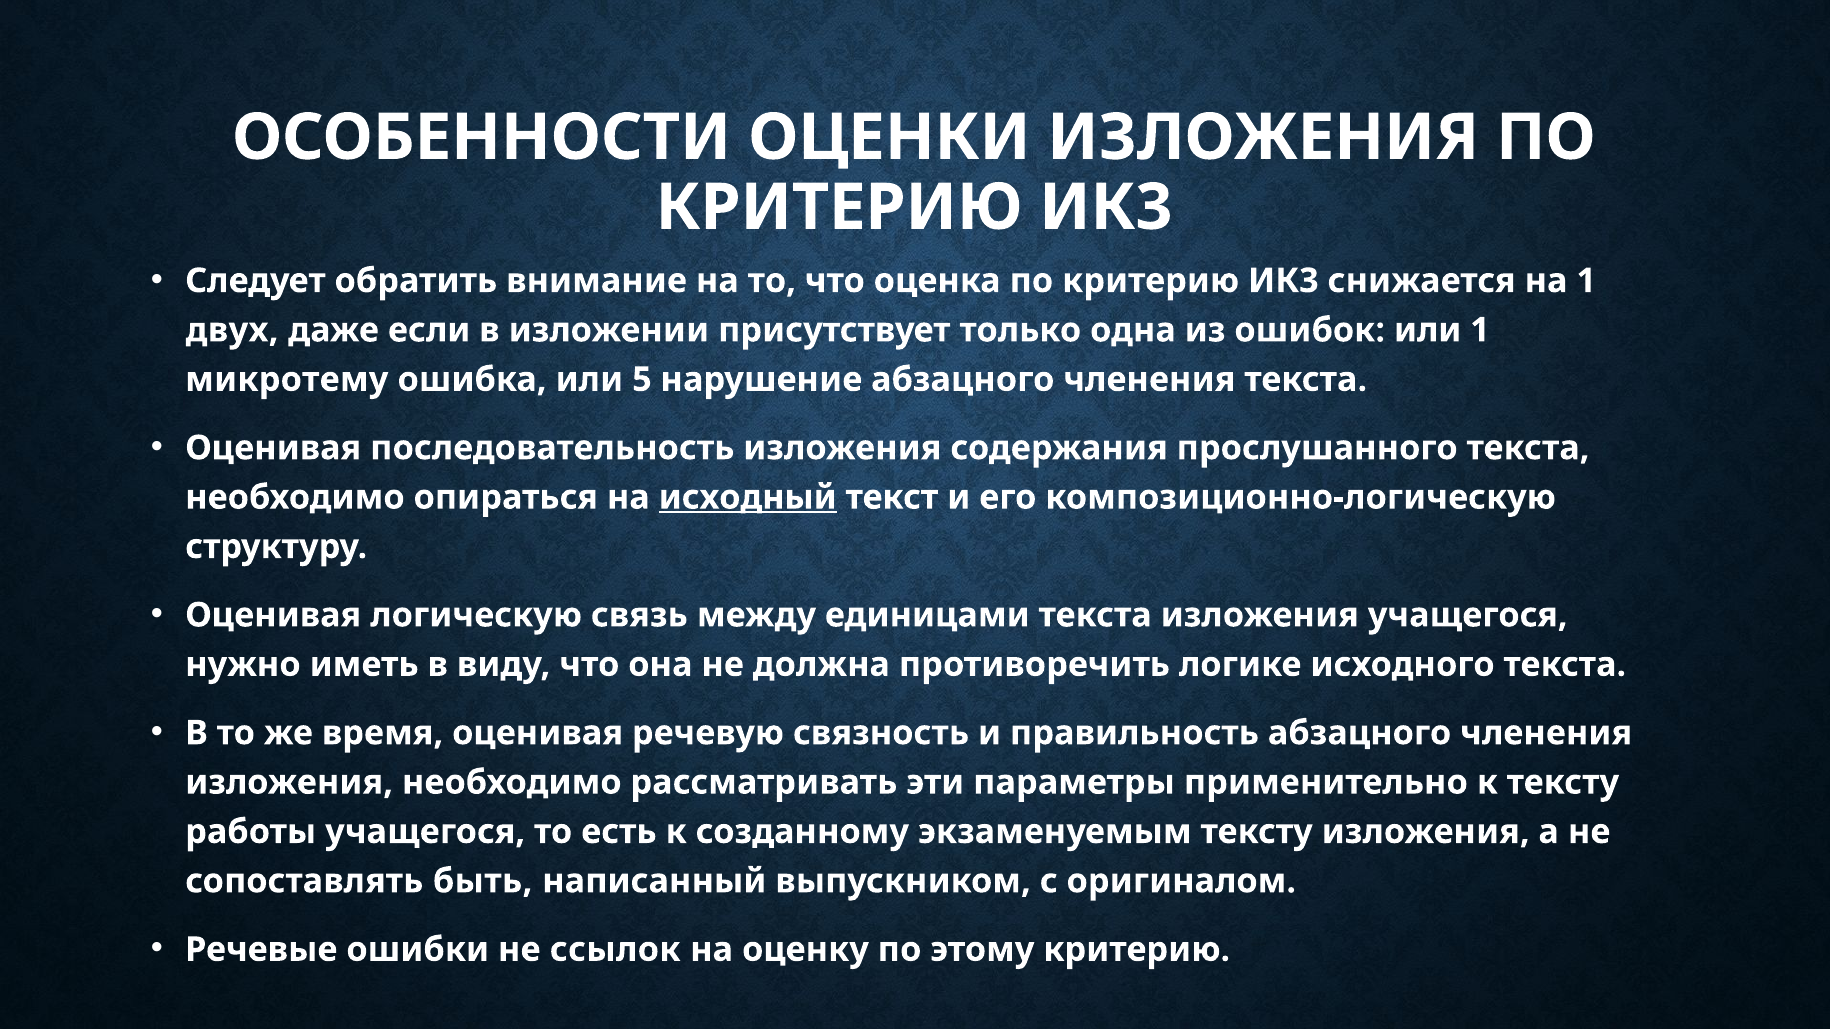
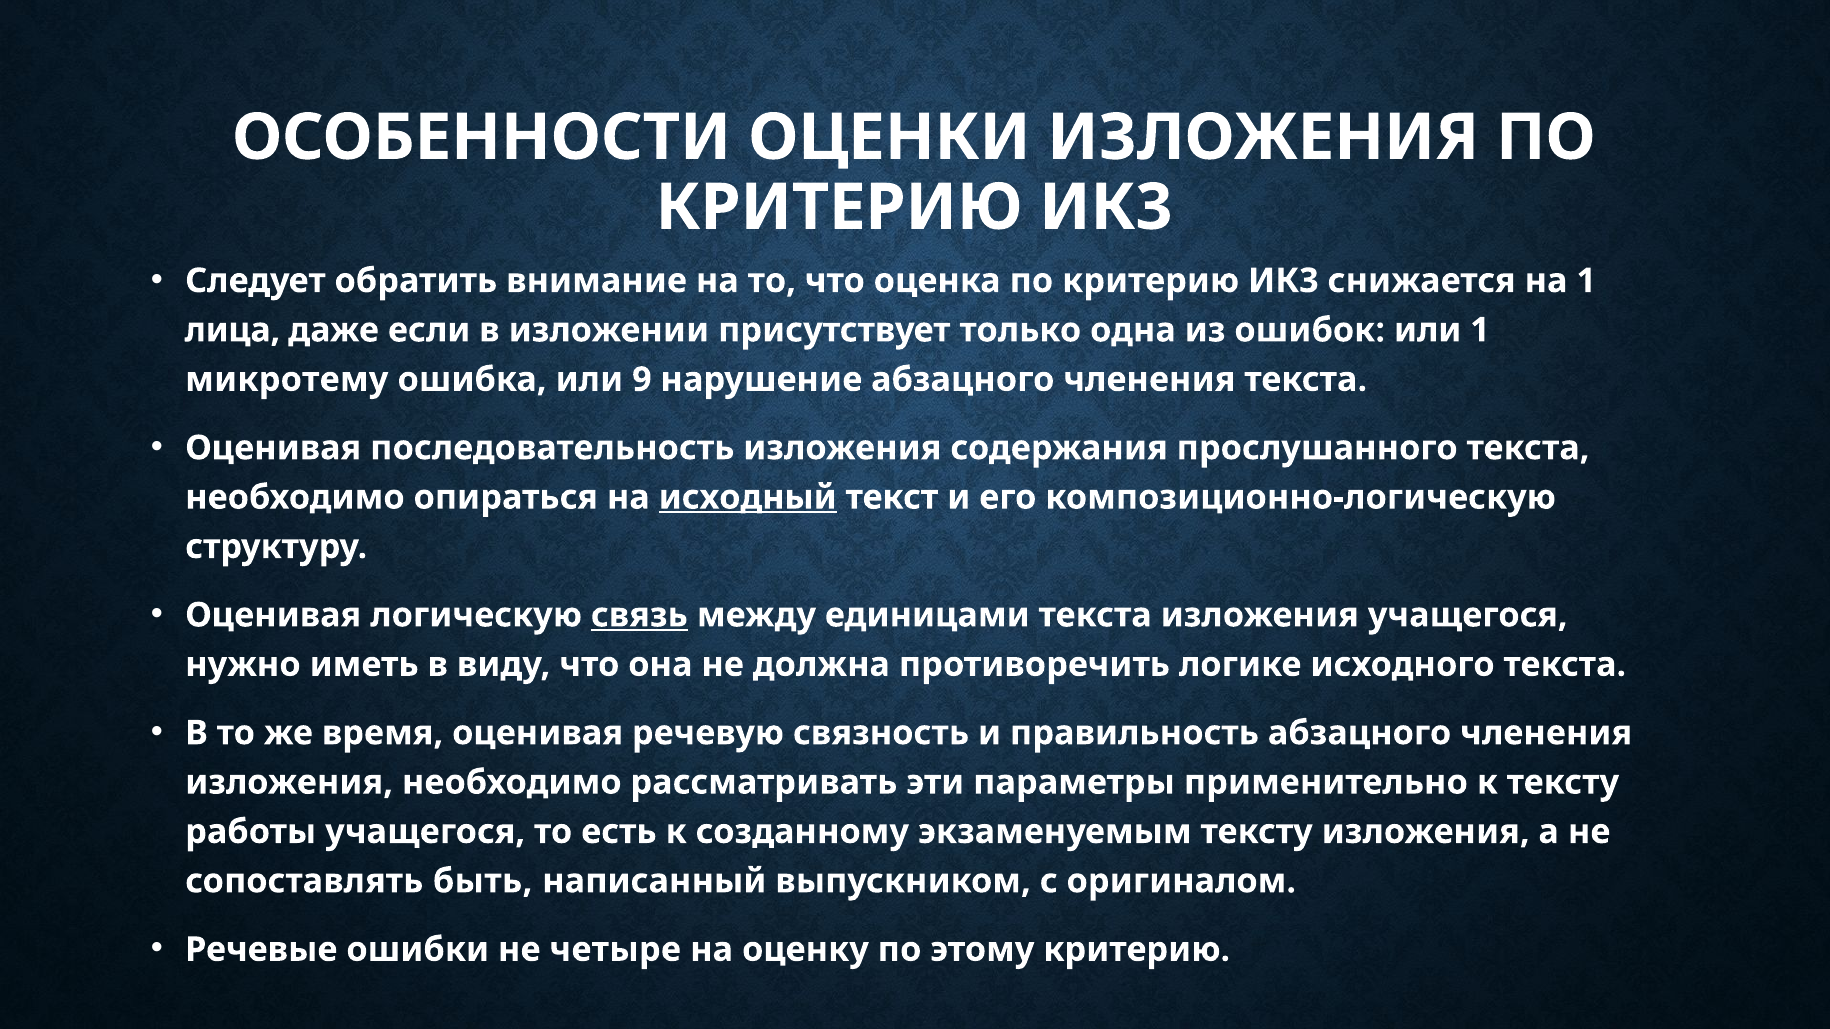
двух: двух -> лица
5: 5 -> 9
связь underline: none -> present
ссылок: ссылок -> четыре
